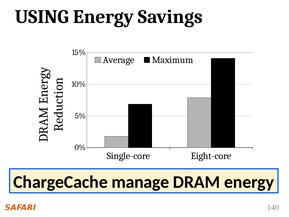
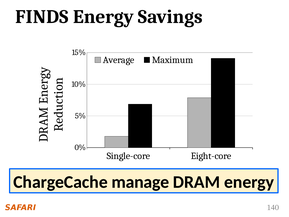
USING: USING -> FINDS
